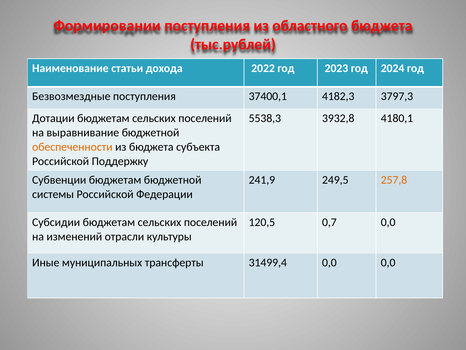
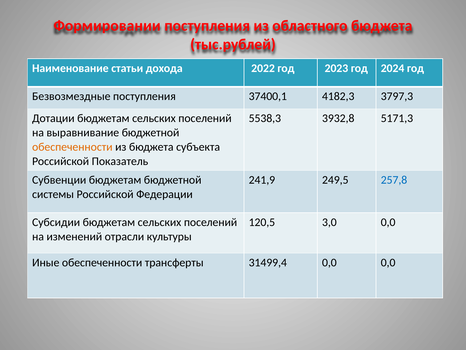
4180,1: 4180,1 -> 5171,3
Поддержку: Поддержку -> Показатель
257,8 colour: orange -> blue
0,7: 0,7 -> 3,0
Иные муниципальных: муниципальных -> обеспеченности
